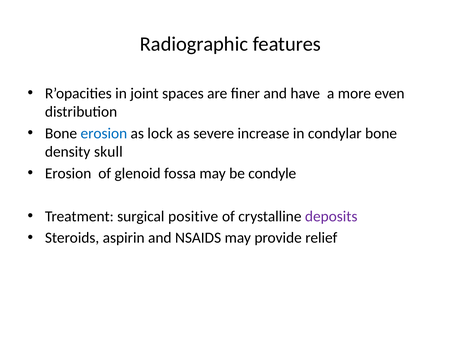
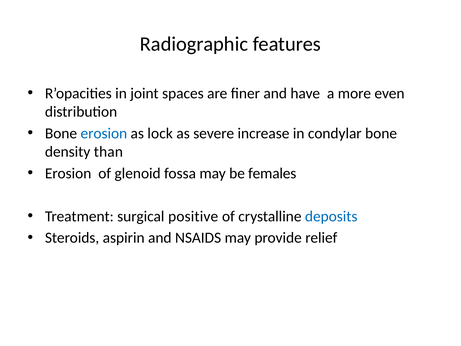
skull: skull -> than
condyle: condyle -> females
deposits colour: purple -> blue
